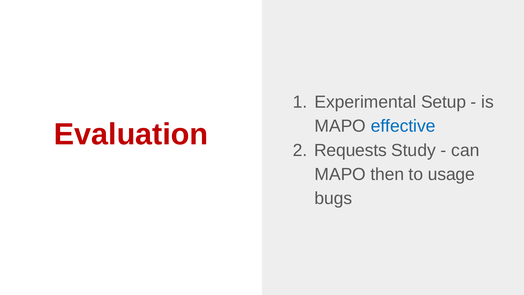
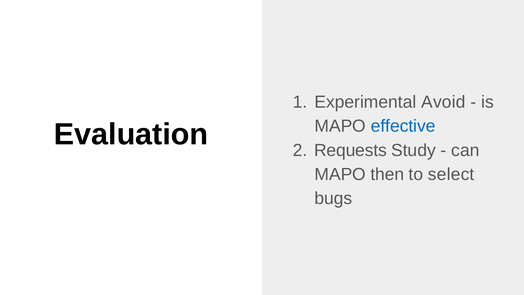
Setup: Setup -> Avoid
Evaluation colour: red -> black
usage: usage -> select
